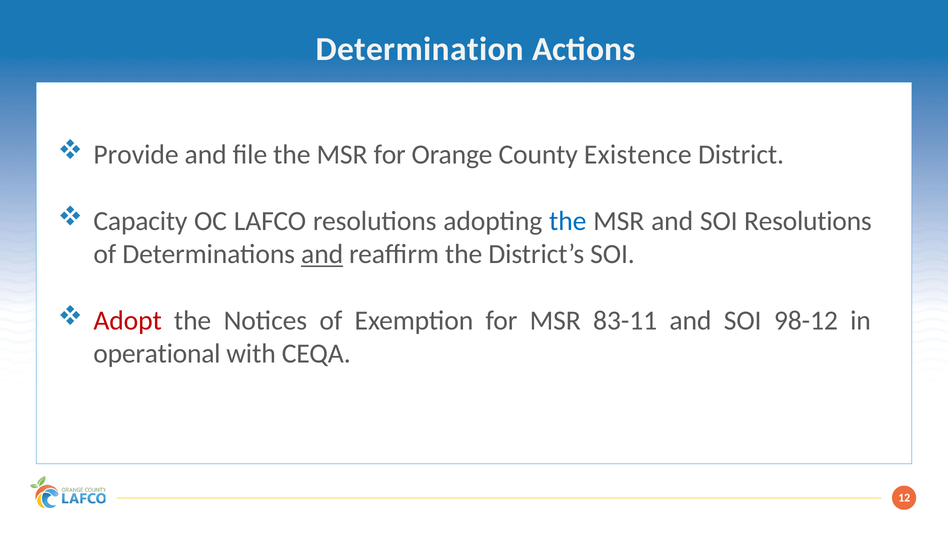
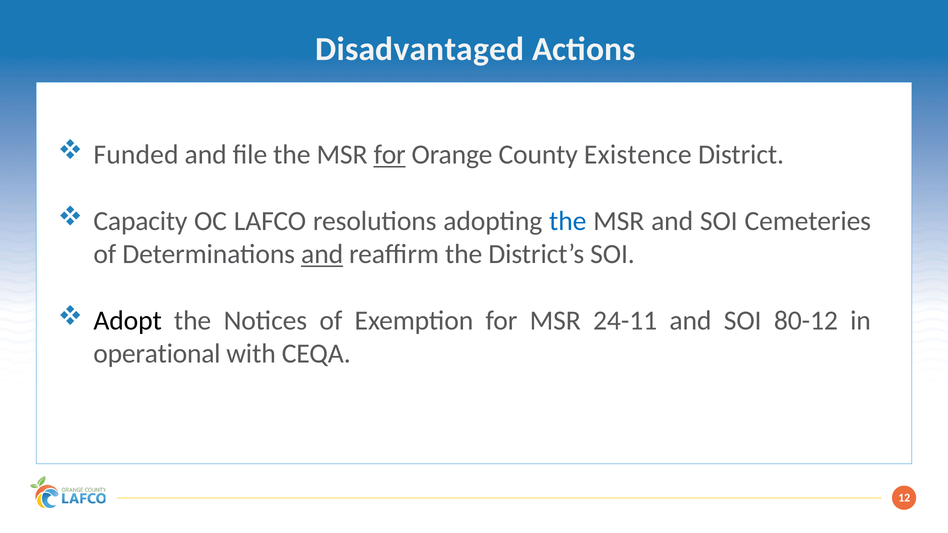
Determination: Determination -> Disadvantaged
Provide: Provide -> Funded
for at (390, 155) underline: none -> present
SOI Resolutions: Resolutions -> Cemeteries
Adopt colour: red -> black
83-11: 83-11 -> 24-11
98-12: 98-12 -> 80-12
